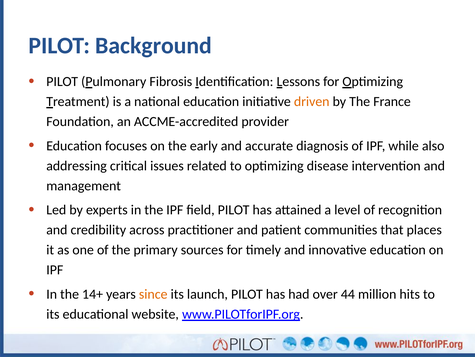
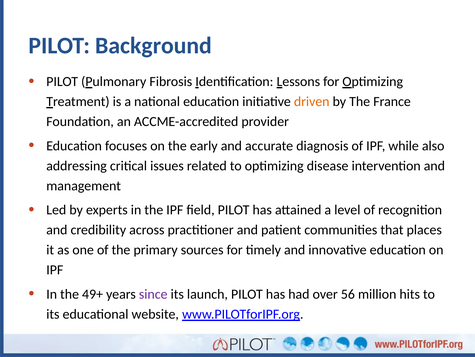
14+: 14+ -> 49+
since colour: orange -> purple
44: 44 -> 56
